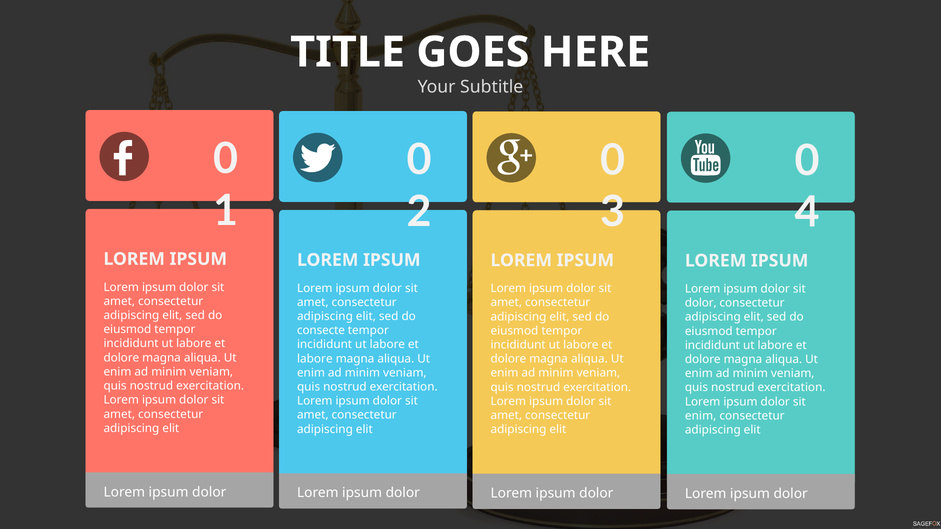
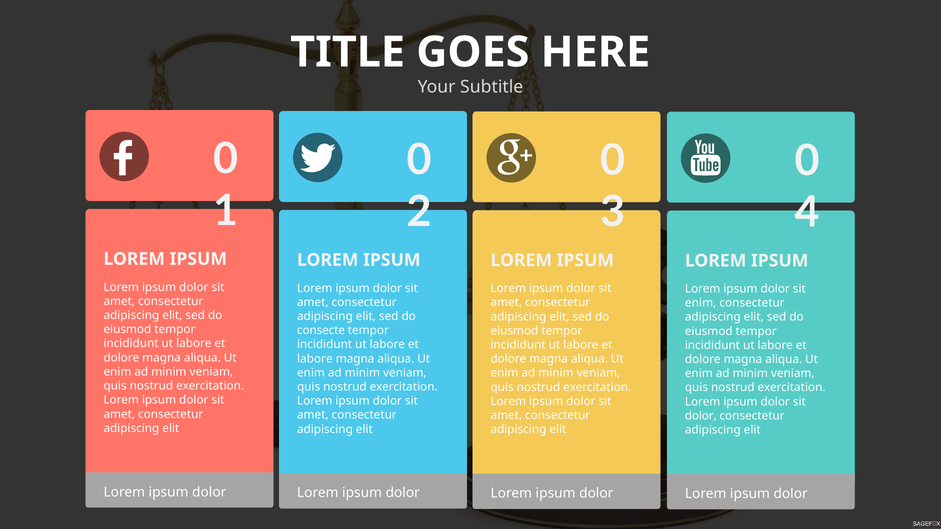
dolor at (701, 303): dolor -> enim
enim at (701, 416): enim -> dolor
